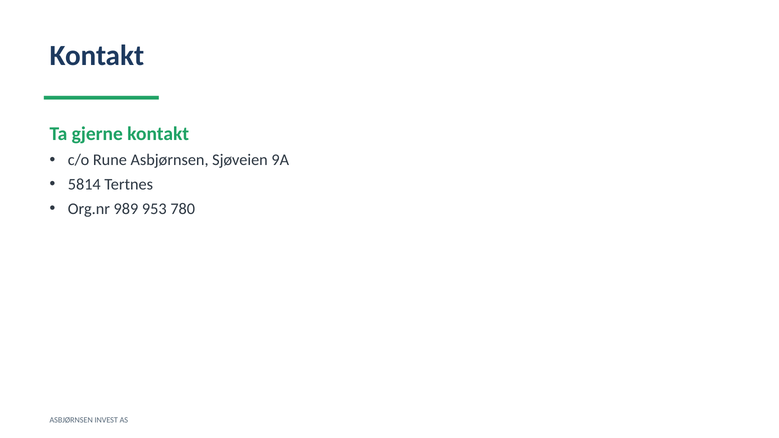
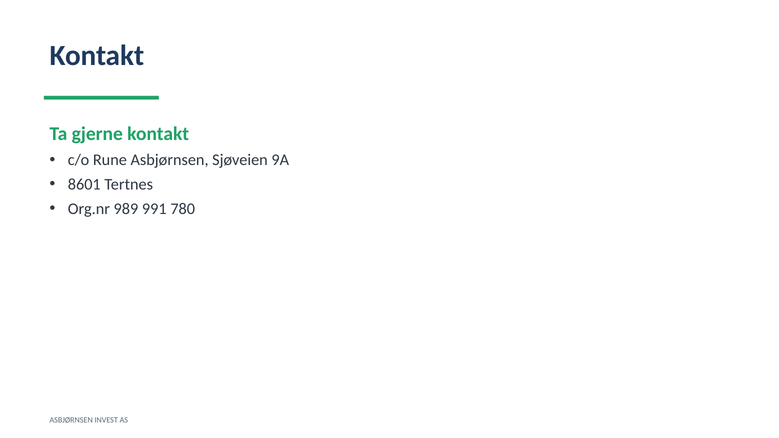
5814: 5814 -> 8601
953: 953 -> 991
